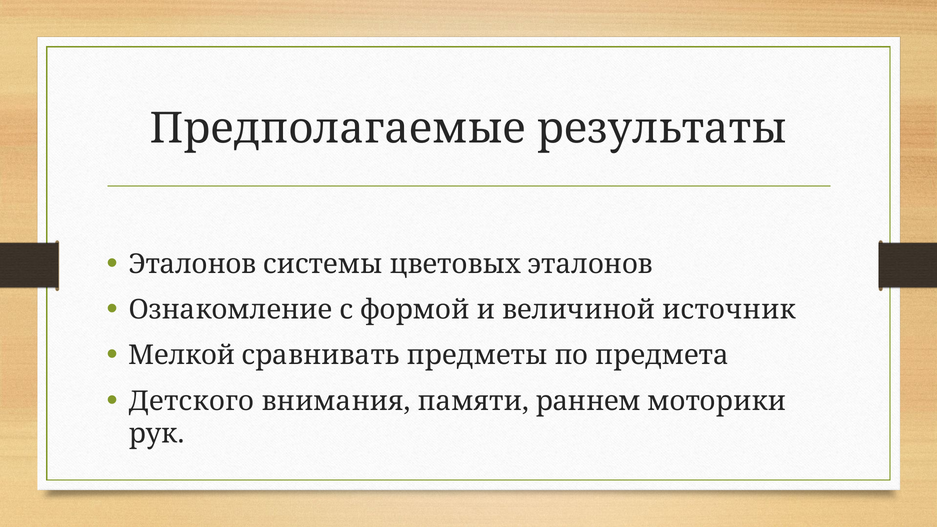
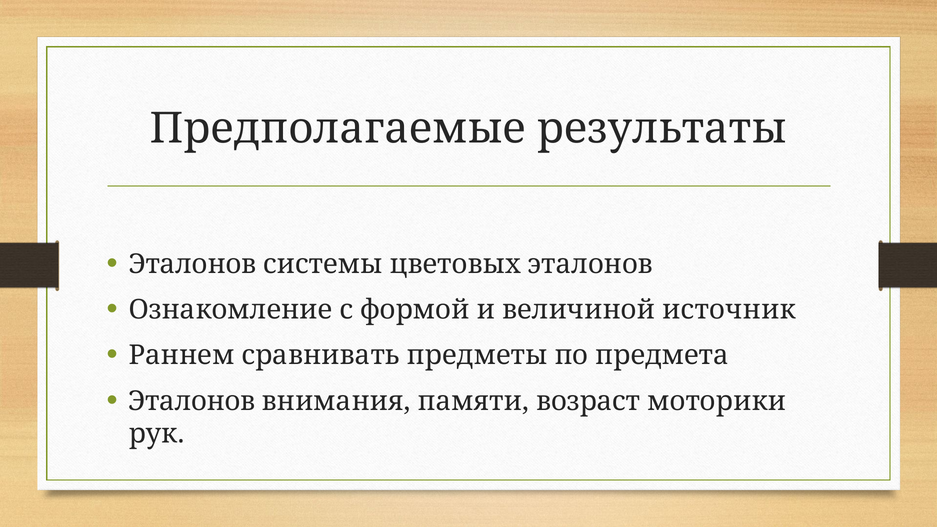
Мелкой: Мелкой -> Раннем
Детского at (191, 401): Детского -> Эталонов
раннем: раннем -> возраст
